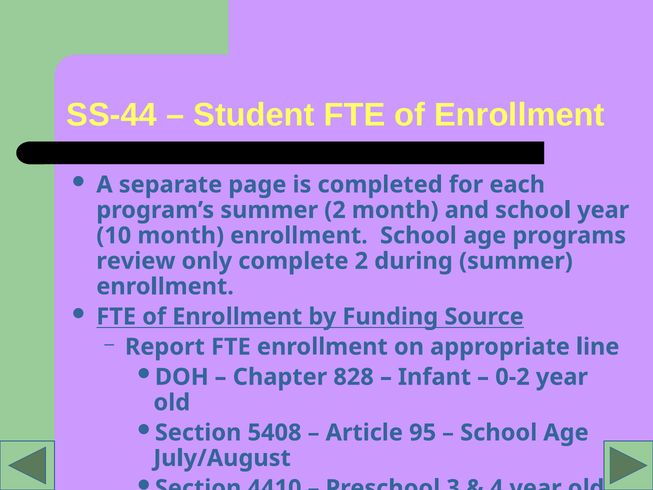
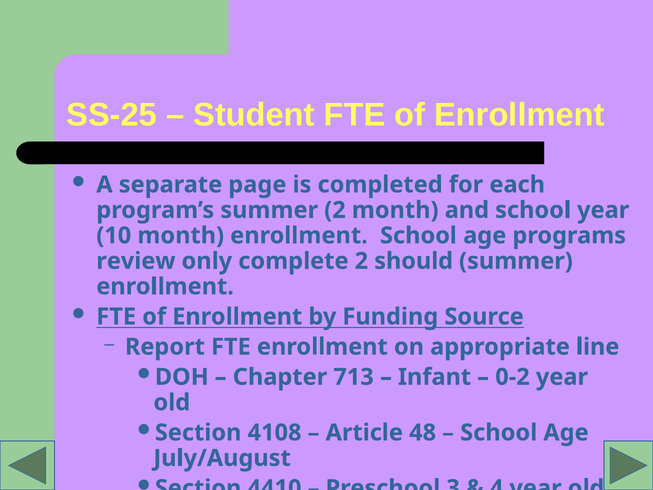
SS-44: SS-44 -> SS-25
during: during -> should
828: 828 -> 713
5408: 5408 -> 4108
95: 95 -> 48
